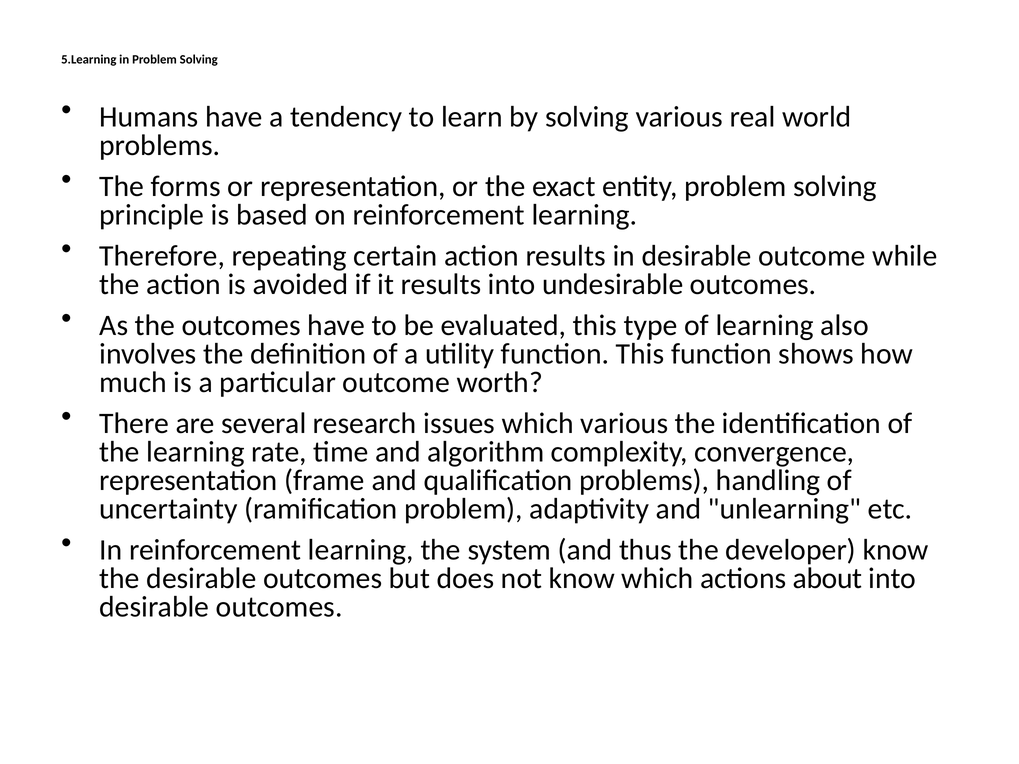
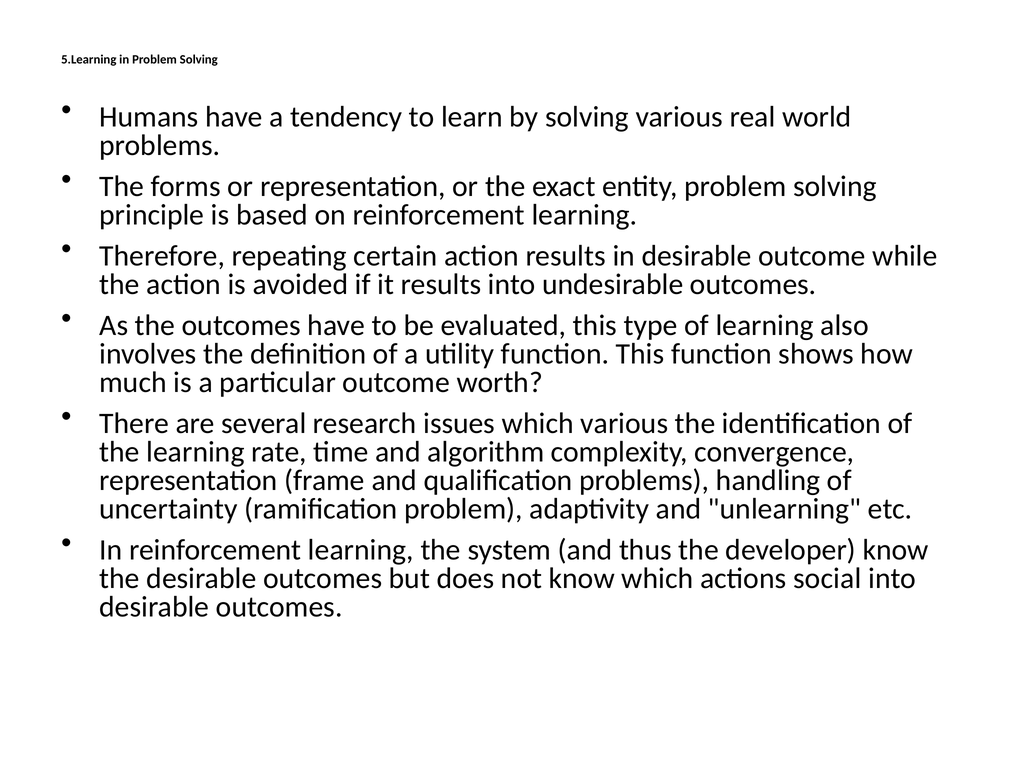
about: about -> social
